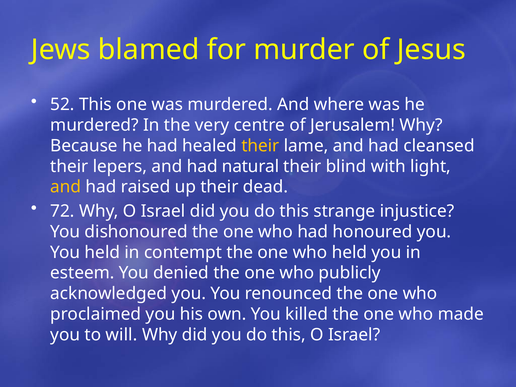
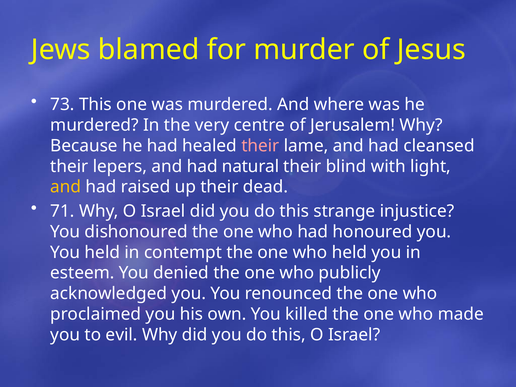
52: 52 -> 73
their at (260, 146) colour: yellow -> pink
72: 72 -> 71
will: will -> evil
